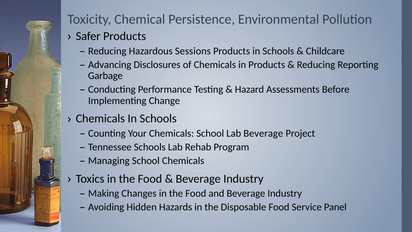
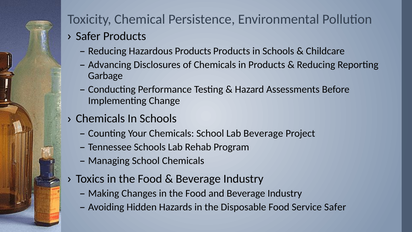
Hazardous Sessions: Sessions -> Products
Service Panel: Panel -> Safer
